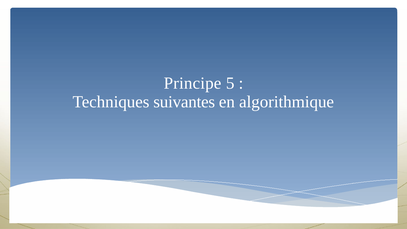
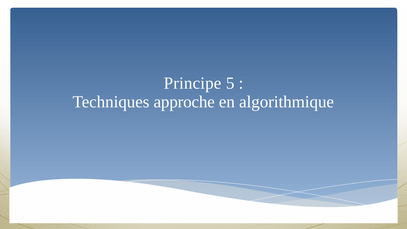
suivantes: suivantes -> approche
